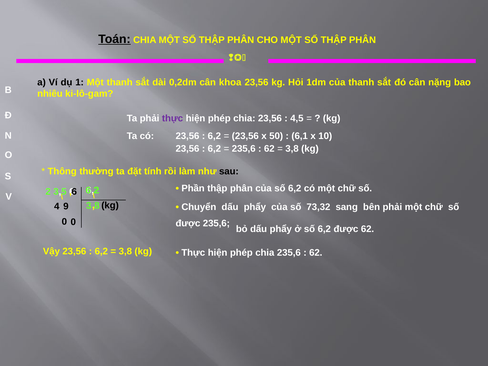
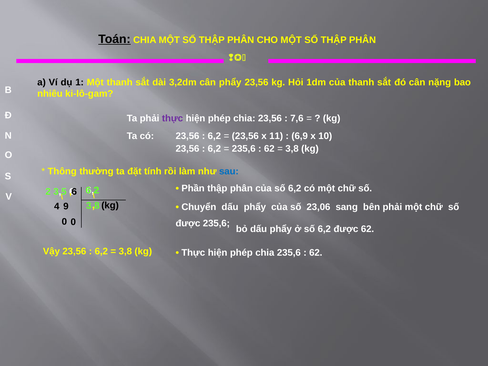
0,2dm: 0,2dm -> 3,2dm
cân khoa: khoa -> phẩy
4,5: 4,5 -> 7,6
50: 50 -> 11
6,1: 6,1 -> 6,9
sau colour: black -> blue
73,32: 73,32 -> 23,06
